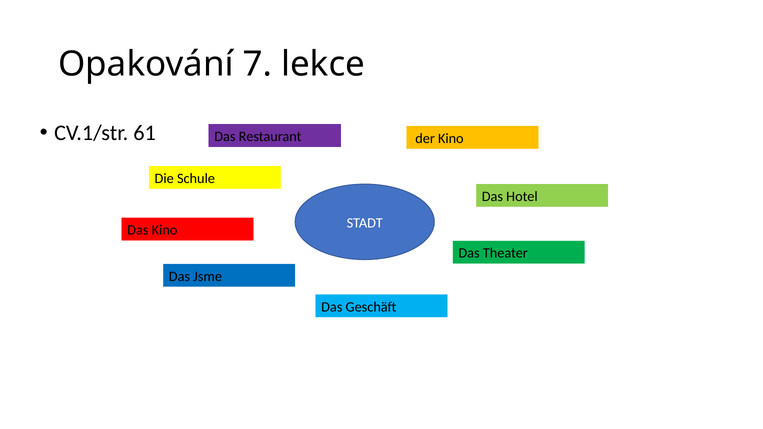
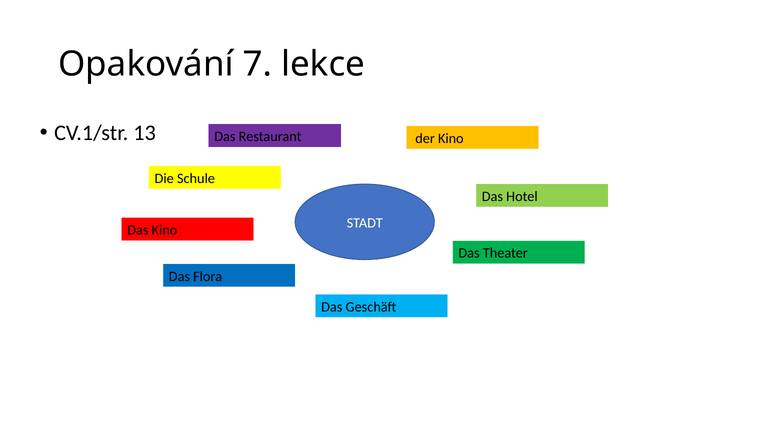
61: 61 -> 13
Jsme: Jsme -> Flora
